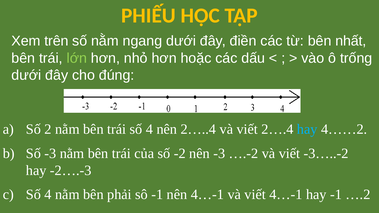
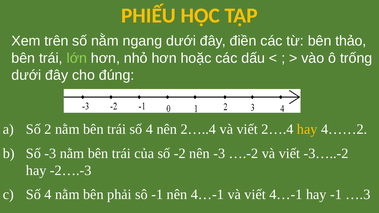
nhất: nhất -> thảo
hay at (307, 129) colour: light blue -> yellow
….2: ….2 -> ….3
